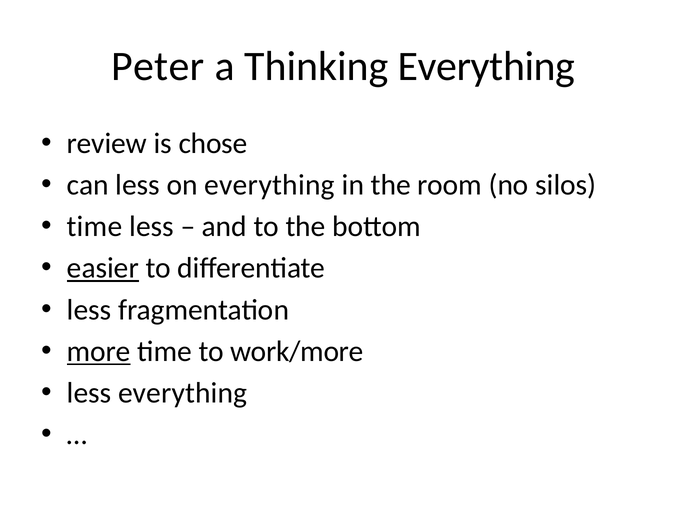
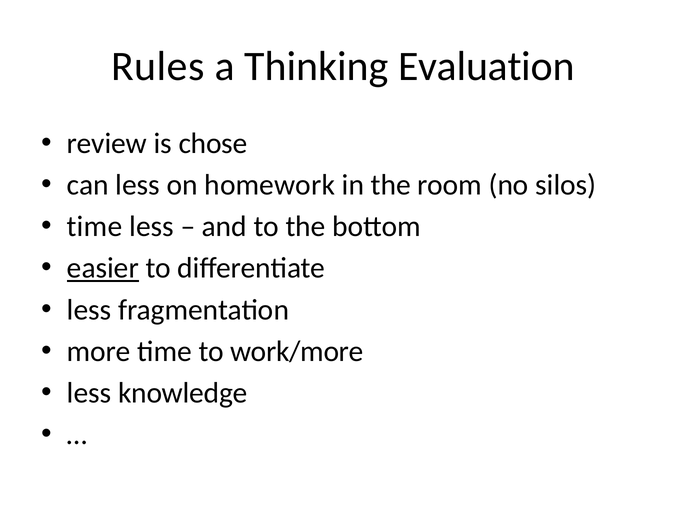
Peter: Peter -> Rules
Thinking Everything: Everything -> Evaluation
on everything: everything -> homework
more underline: present -> none
less everything: everything -> knowledge
